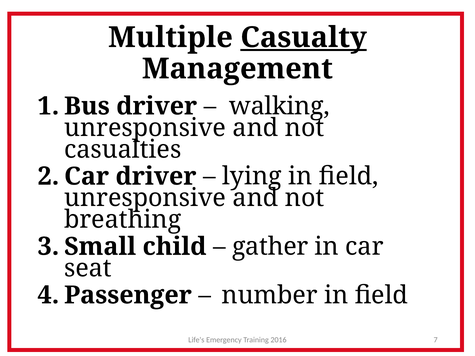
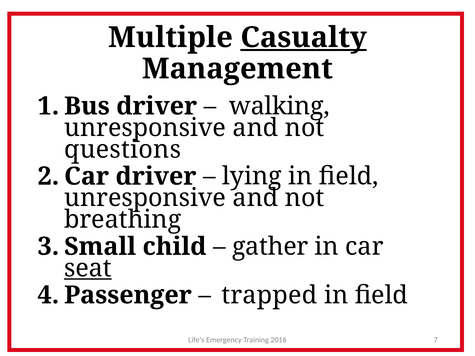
casualties: casualties -> questions
seat underline: none -> present
number: number -> trapped
